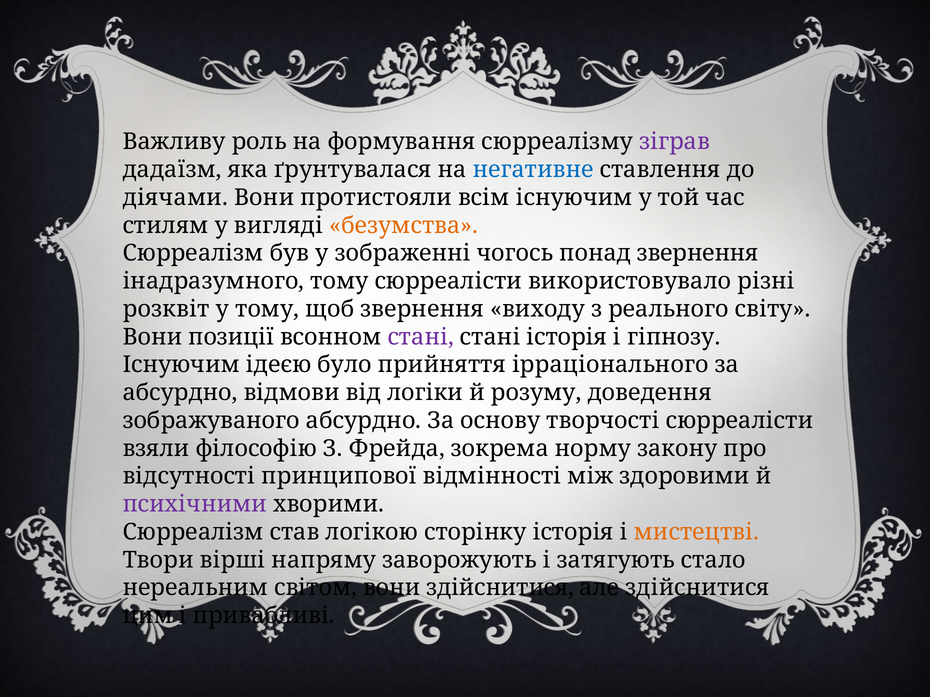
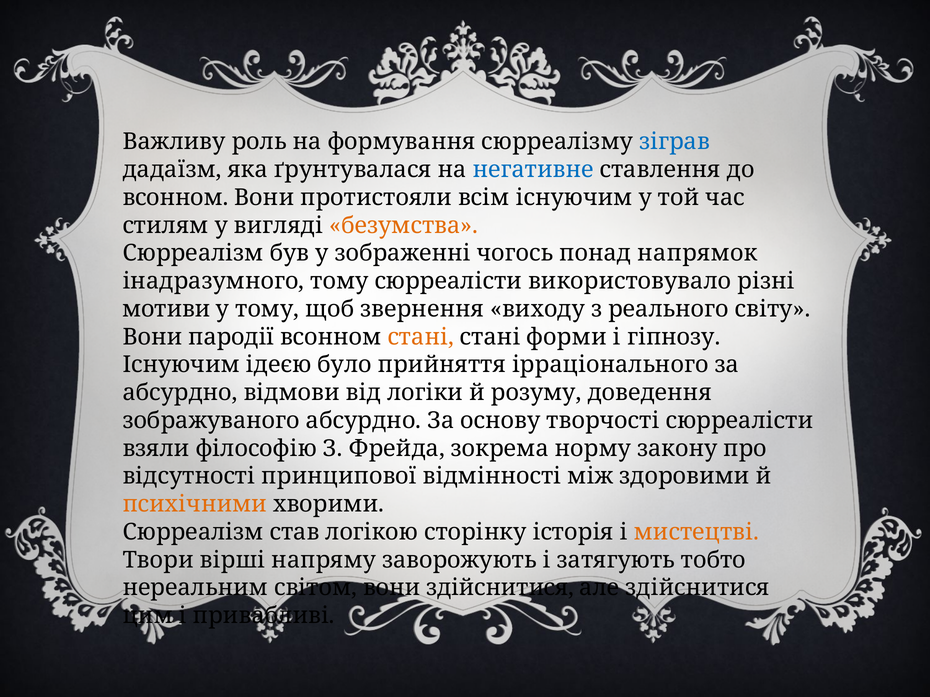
зіграв colour: purple -> blue
діячами at (175, 198): діячами -> всонном
понад звернення: звернення -> напрямок
розквіт: розквіт -> мотиви
позиції: позиції -> пародії
стані at (421, 337) colour: purple -> orange
стані історія: історія -> форми
психічними colour: purple -> orange
стало: стало -> тобто
